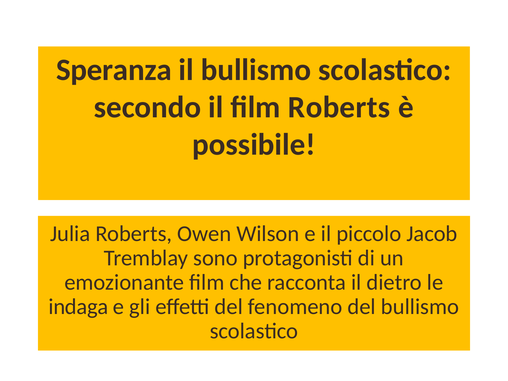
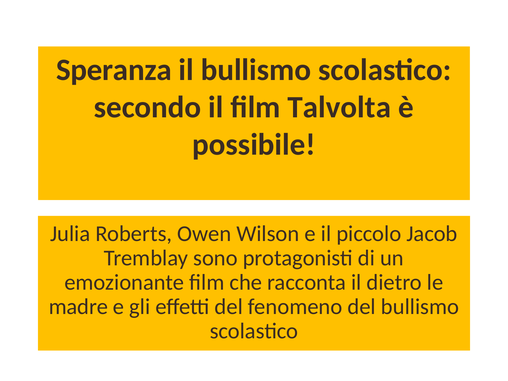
film Roberts: Roberts -> Talvolta
indaga: indaga -> madre
